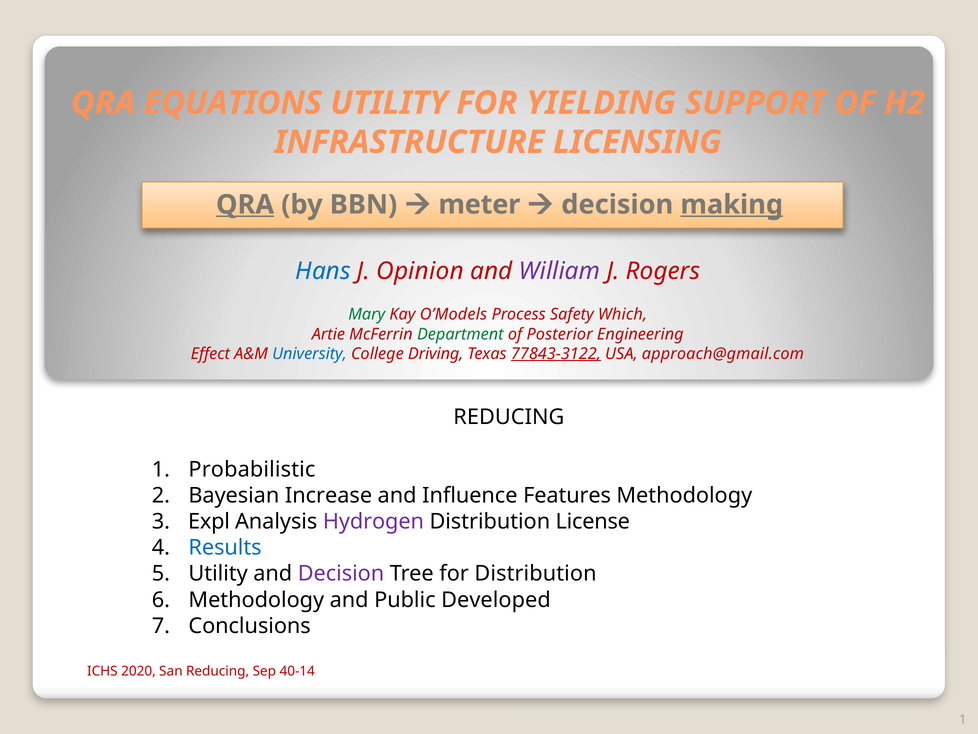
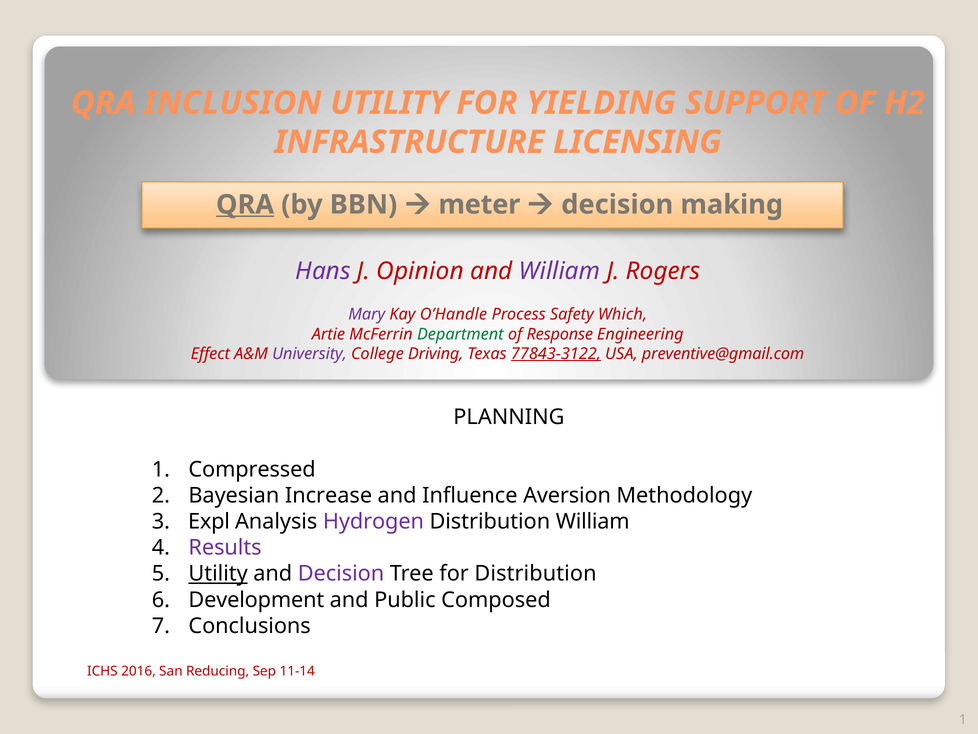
EQUATIONS: EQUATIONS -> INCLUSION
making underline: present -> none
Hans colour: blue -> purple
Mary colour: green -> purple
O’Models: O’Models -> O’Handle
Posterior: Posterior -> Response
University colour: blue -> purple
approach@gmail.com: approach@gmail.com -> preventive@gmail.com
REDUCING at (509, 417): REDUCING -> PLANNING
Probabilistic: Probabilistic -> Compressed
Features: Features -> Aversion
Distribution License: License -> William
Results colour: blue -> purple
Utility at (218, 573) underline: none -> present
Methodology at (256, 600): Methodology -> Development
Developed: Developed -> Composed
2020: 2020 -> 2016
40-14: 40-14 -> 11-14
